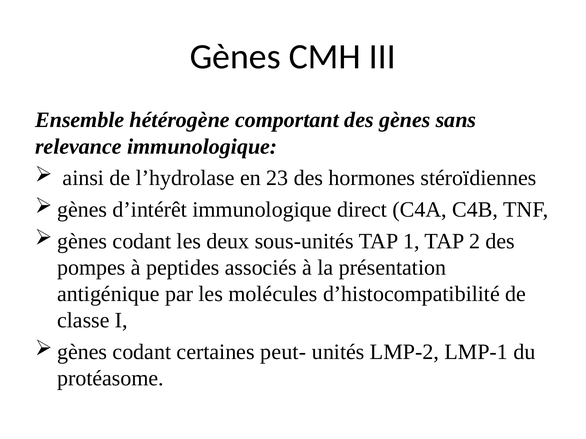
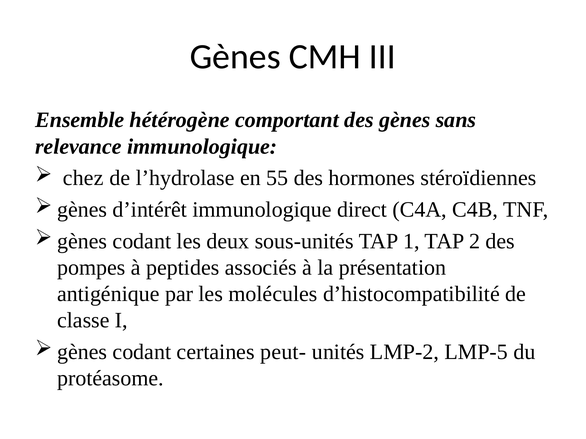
ainsi: ainsi -> chez
23: 23 -> 55
LMP-1: LMP-1 -> LMP-5
